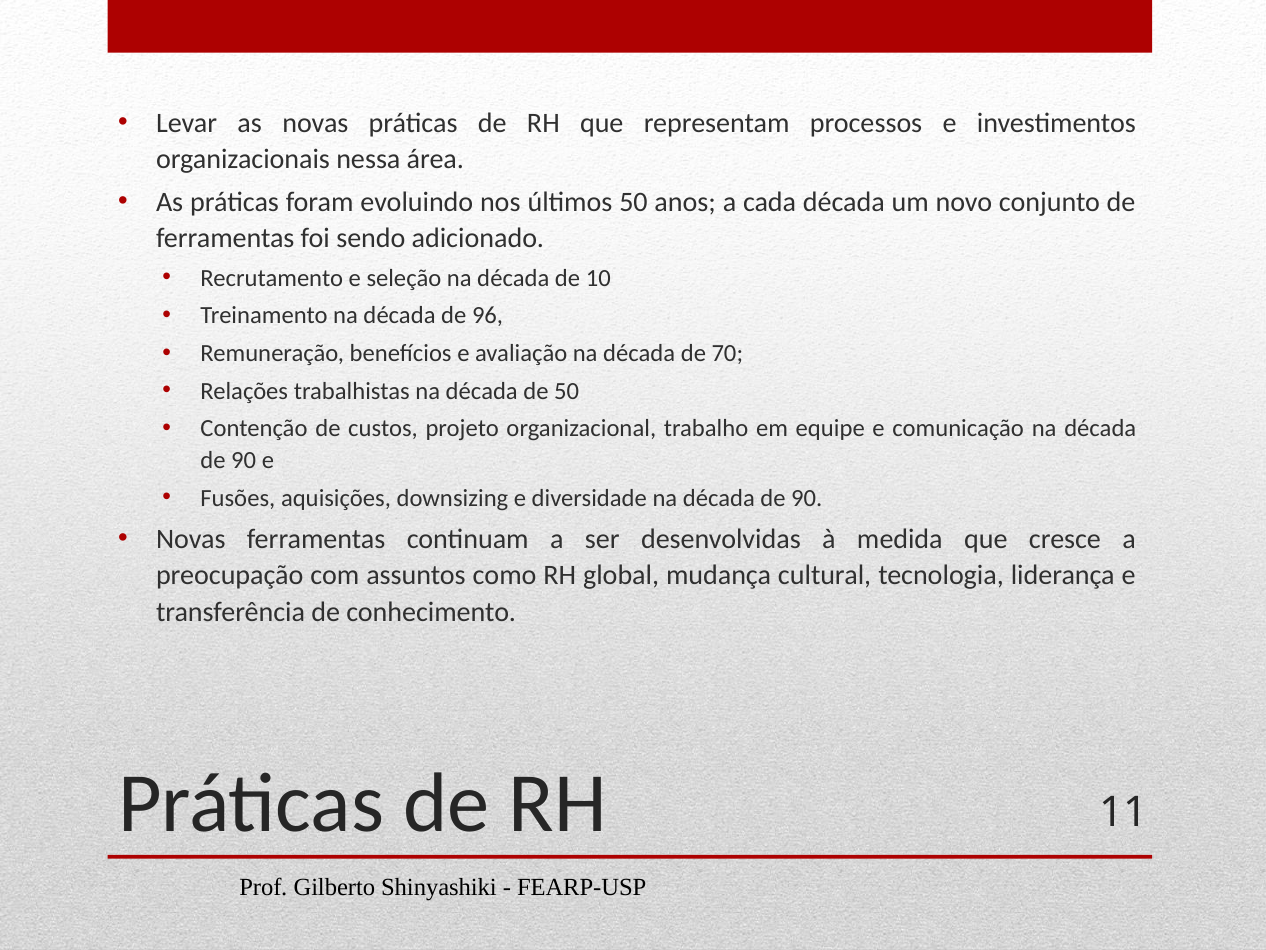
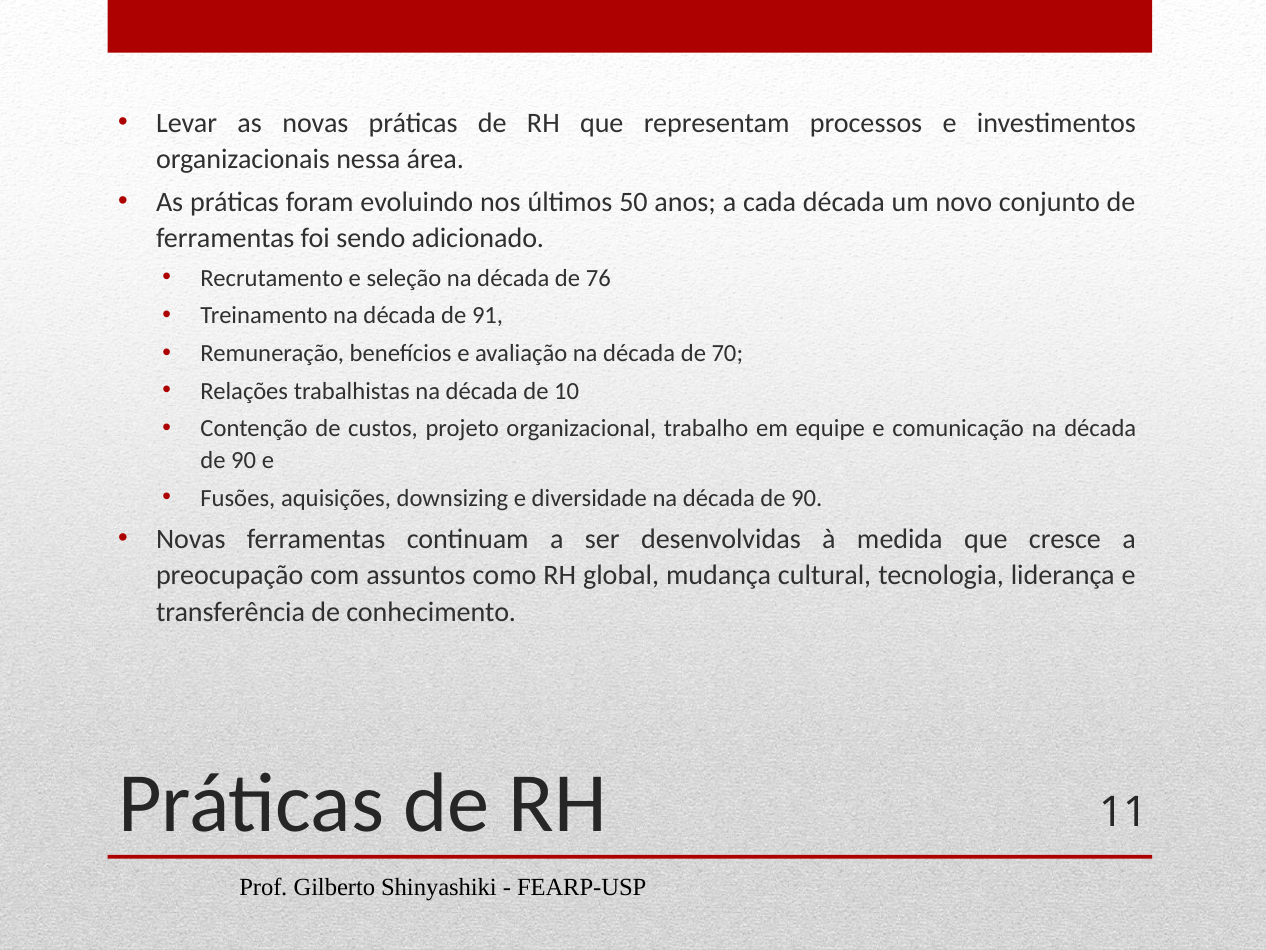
10: 10 -> 76
96: 96 -> 91
de 50: 50 -> 10
